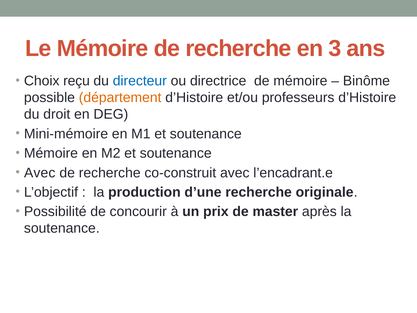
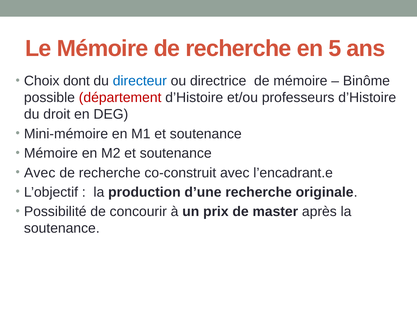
3: 3 -> 5
reçu: reçu -> dont
département colour: orange -> red
